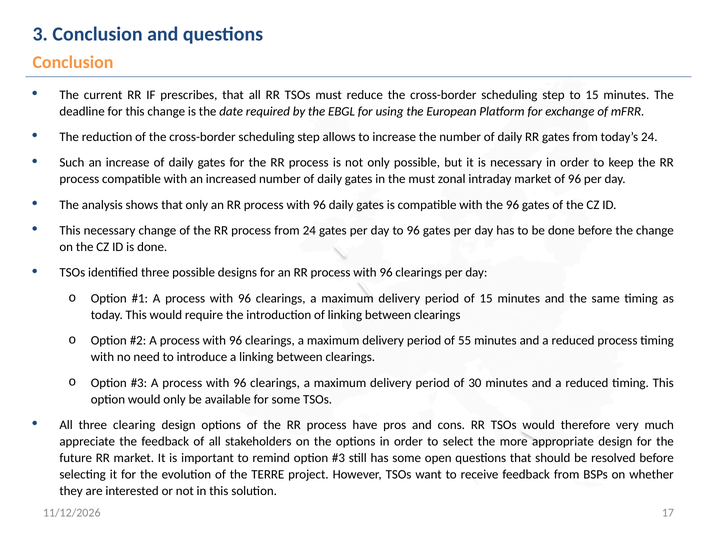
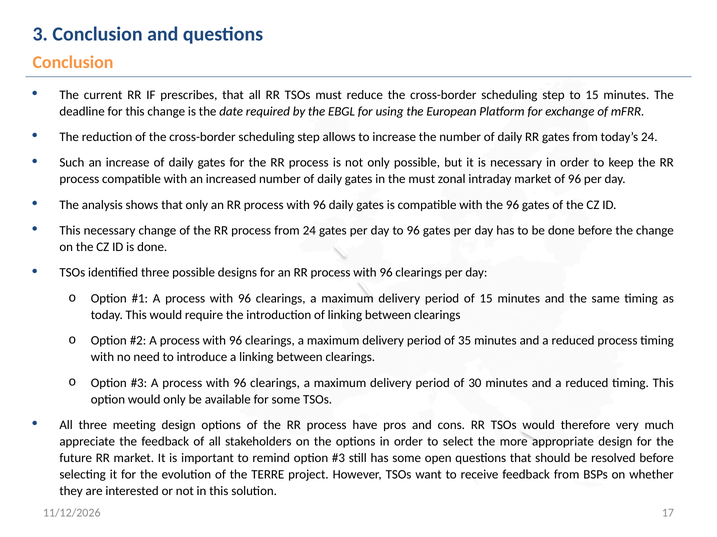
55: 55 -> 35
clearing: clearing -> meeting
